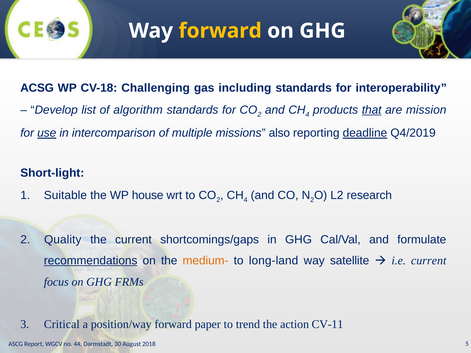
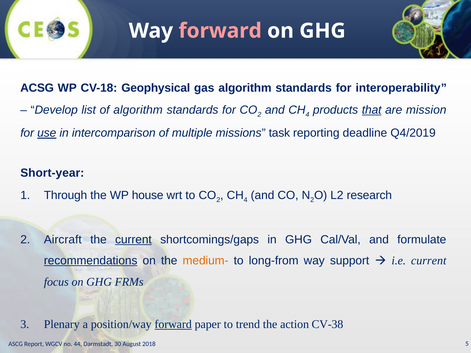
forward at (220, 31) colour: yellow -> pink
Challenging: Challenging -> Geophysical
gas including: including -> algorithm
also: also -> task
deadline underline: present -> none
Short-light: Short-light -> Short-year
Suitable: Suitable -> Through
Quality: Quality -> Aircraft
current at (133, 240) underline: none -> present
long-land: long-land -> long-from
satellite: satellite -> support
Critical: Critical -> Plenary
forward at (173, 324) underline: none -> present
CV-11: CV-11 -> CV-38
